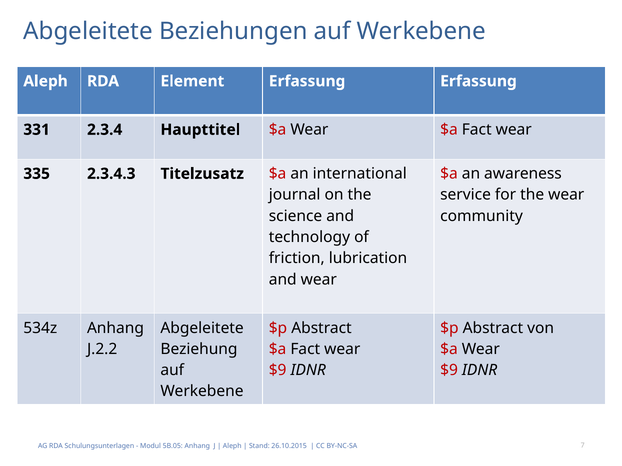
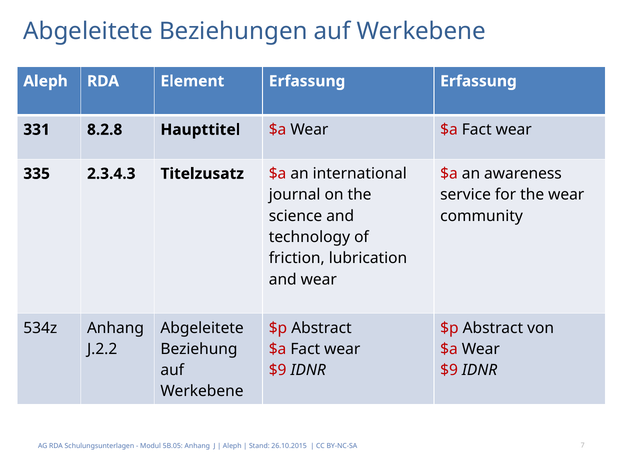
2.3.4: 2.3.4 -> 8.2.8
